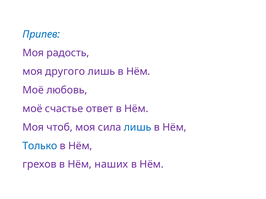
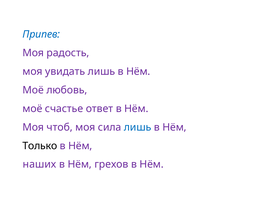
другого: другого -> увидать
Только colour: blue -> black
грехов: грехов -> наших
наших: наших -> грехов
